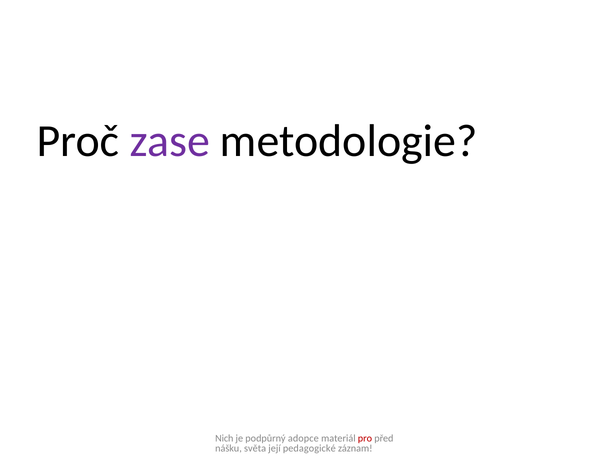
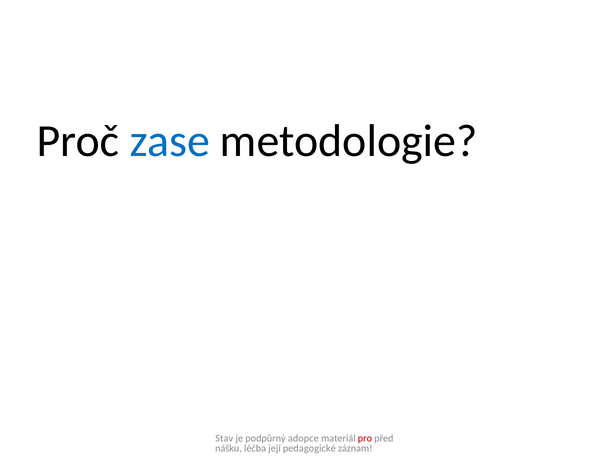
zase colour: purple -> blue
Nich: Nich -> Stav
světa: světa -> léčba
